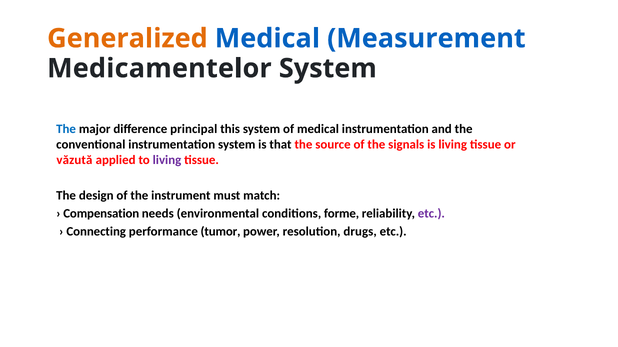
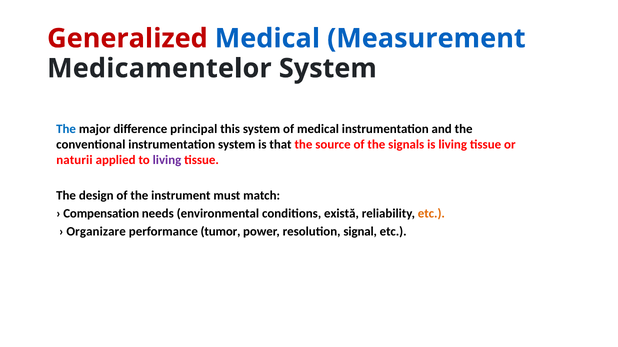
Generalized colour: orange -> red
văzută: văzută -> naturii
forme: forme -> există
etc at (431, 214) colour: purple -> orange
Connecting: Connecting -> Organizare
drugs: drugs -> signal
